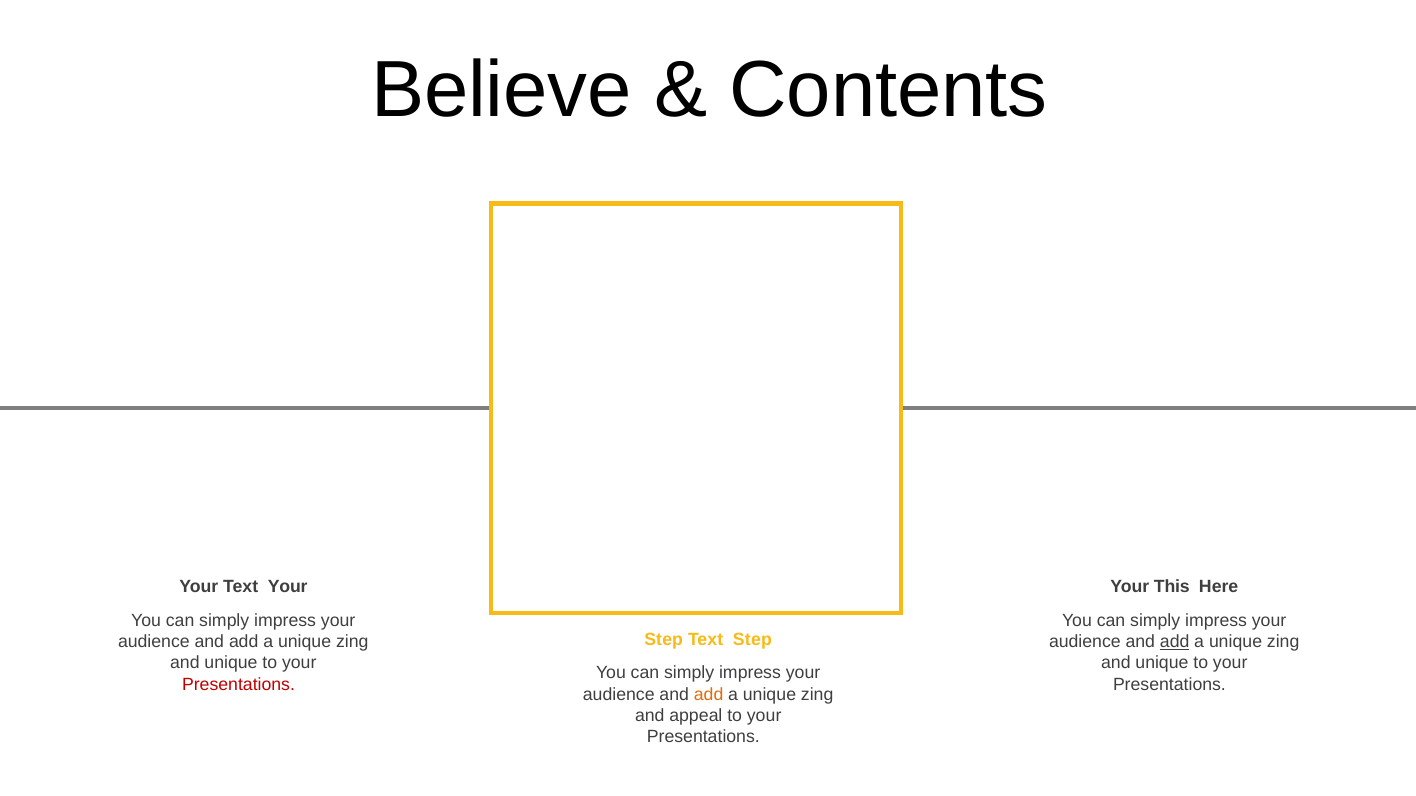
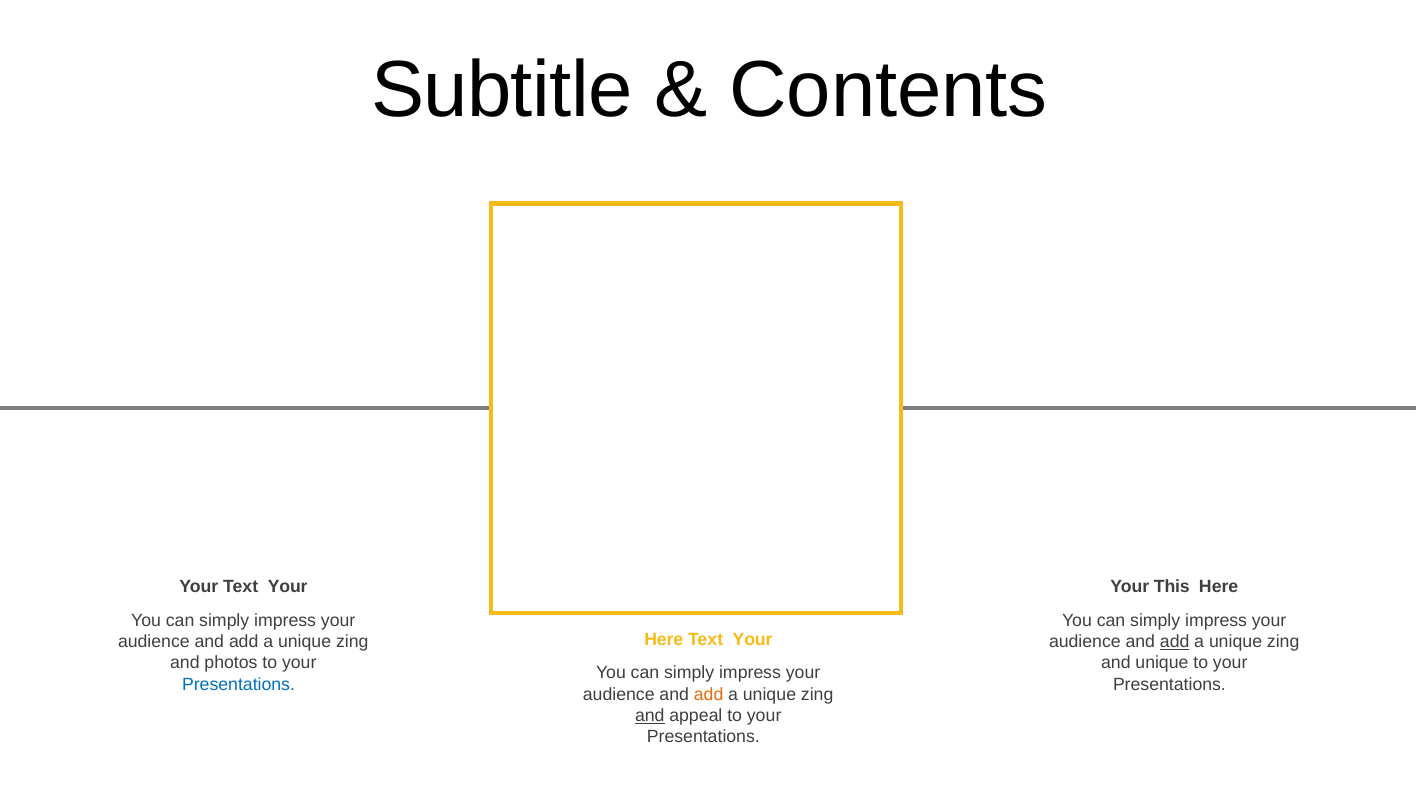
Believe: Believe -> Subtitle
Step at (664, 640): Step -> Here
Step at (752, 640): Step -> Your
unique at (231, 664): unique -> photos
Presentations at (239, 685) colour: red -> blue
and at (650, 716) underline: none -> present
